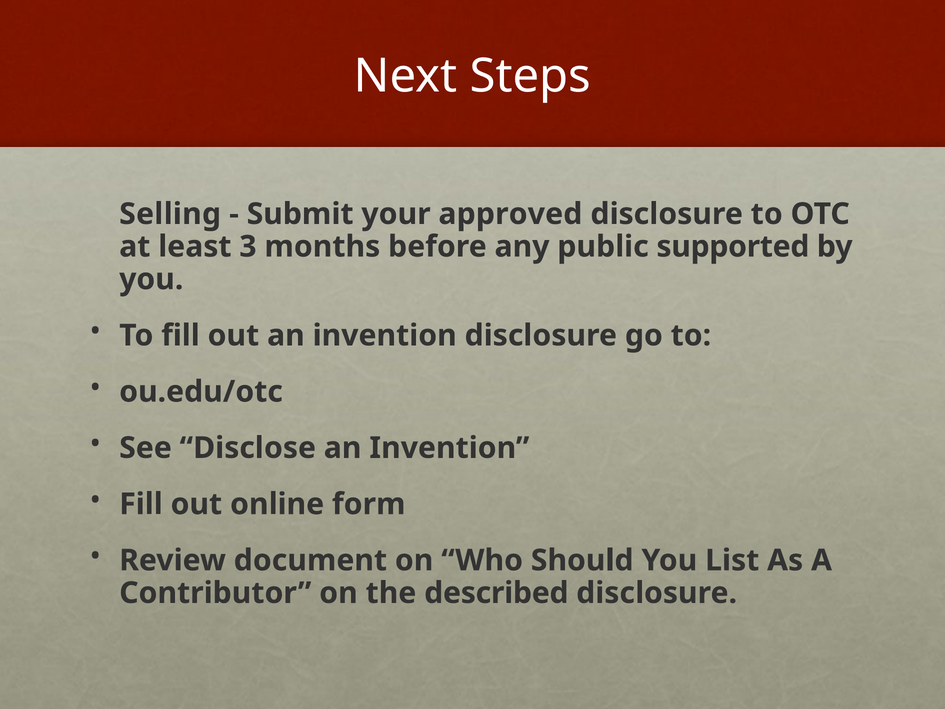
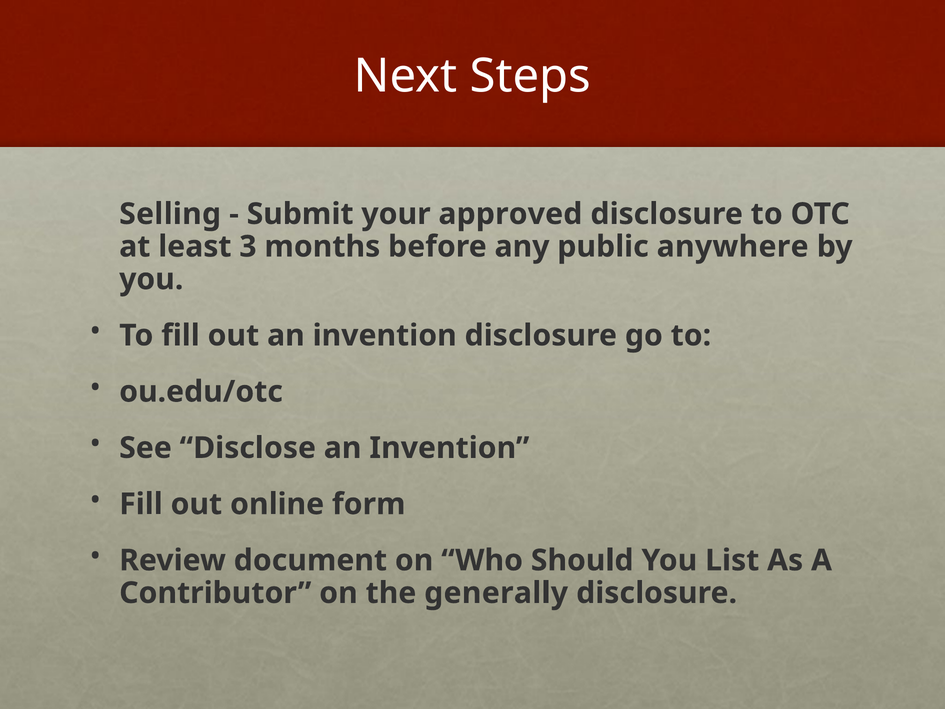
supported: supported -> anywhere
described: described -> generally
